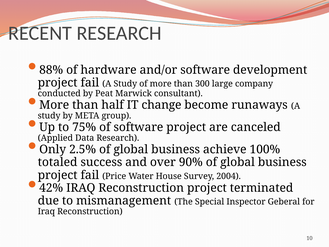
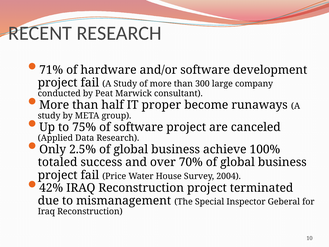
88%: 88% -> 71%
change: change -> proper
90%: 90% -> 70%
